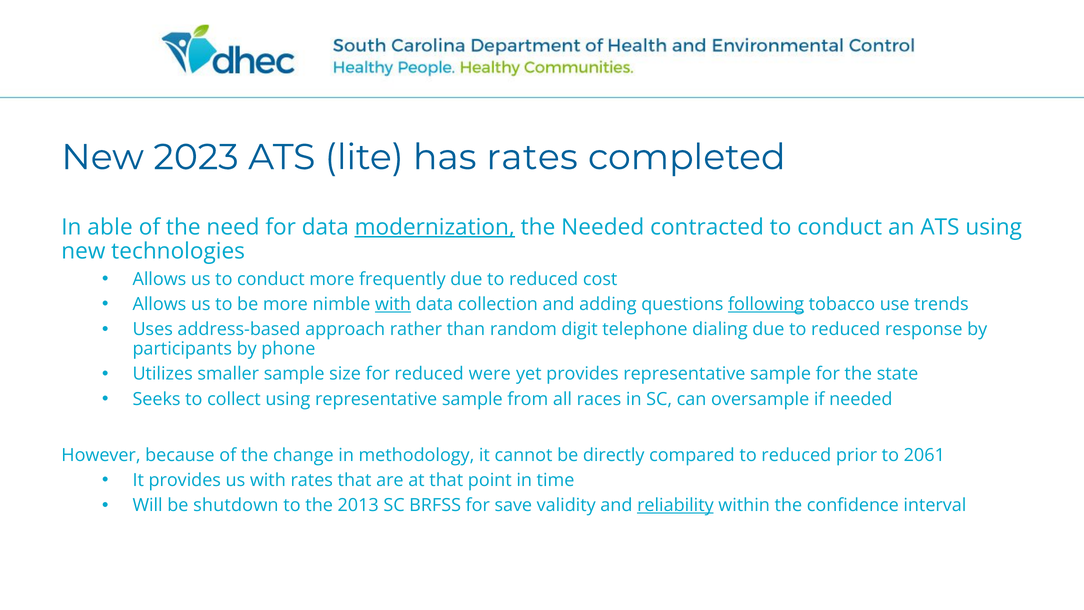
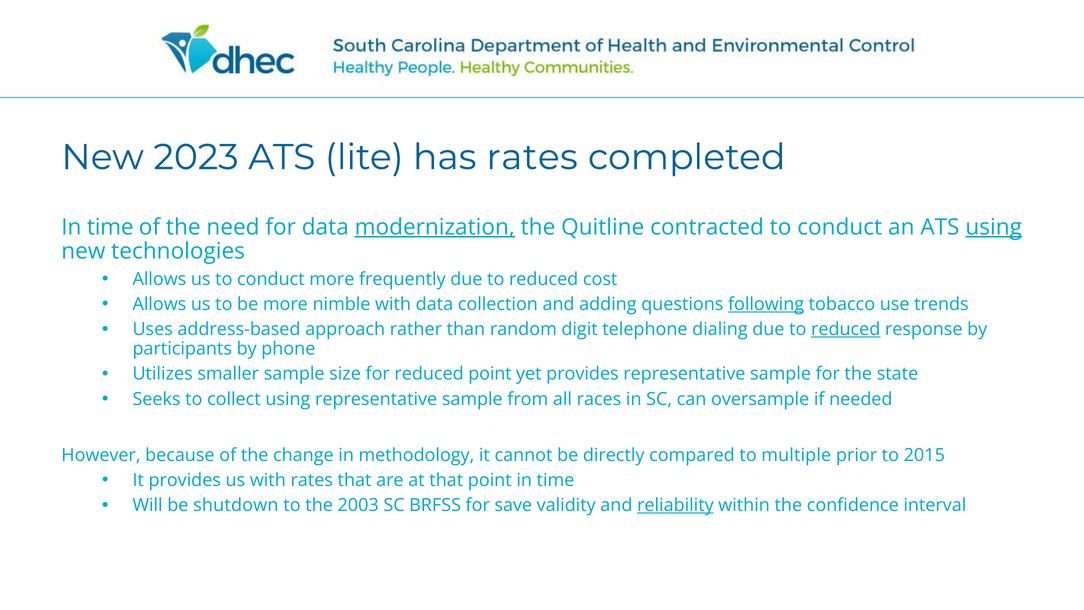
able at (110, 227): able -> time
the Needed: Needed -> Quitline
using at (994, 227) underline: none -> present
with at (393, 304) underline: present -> none
reduced at (846, 329) underline: none -> present
reduced were: were -> point
compared to reduced: reduced -> multiple
2061: 2061 -> 2015
2013: 2013 -> 2003
